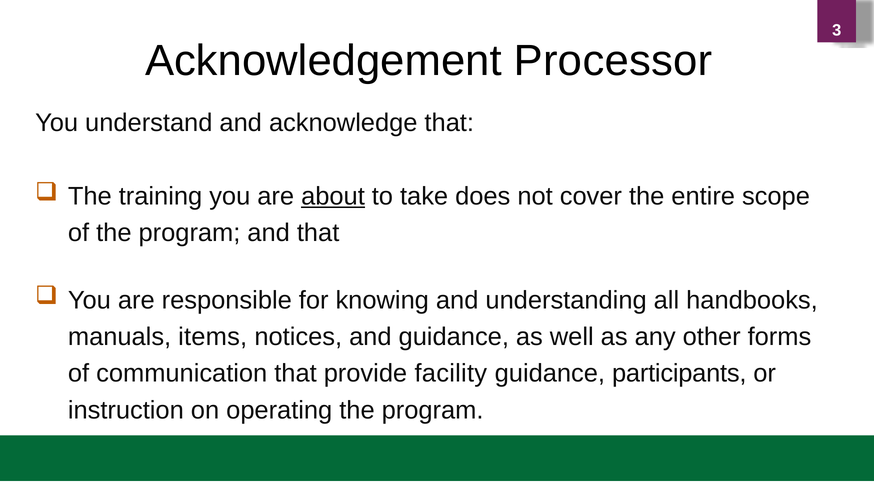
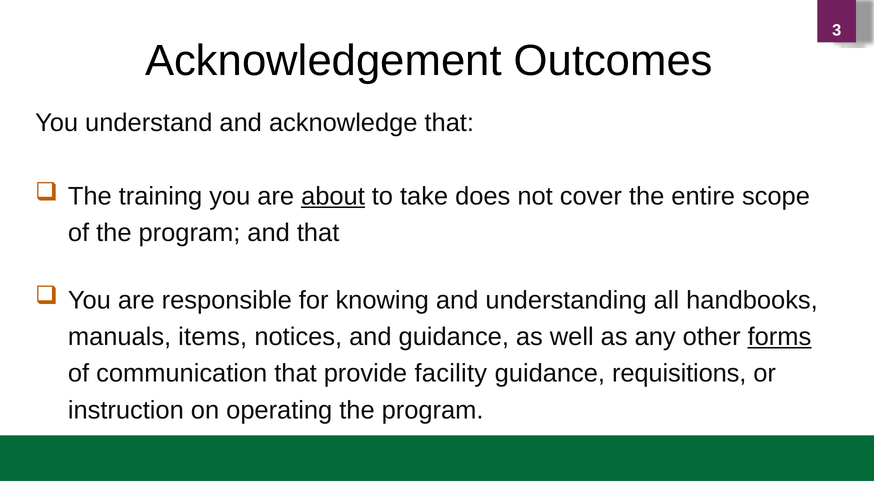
Processor: Processor -> Outcomes
forms underline: none -> present
participants: participants -> requisitions
